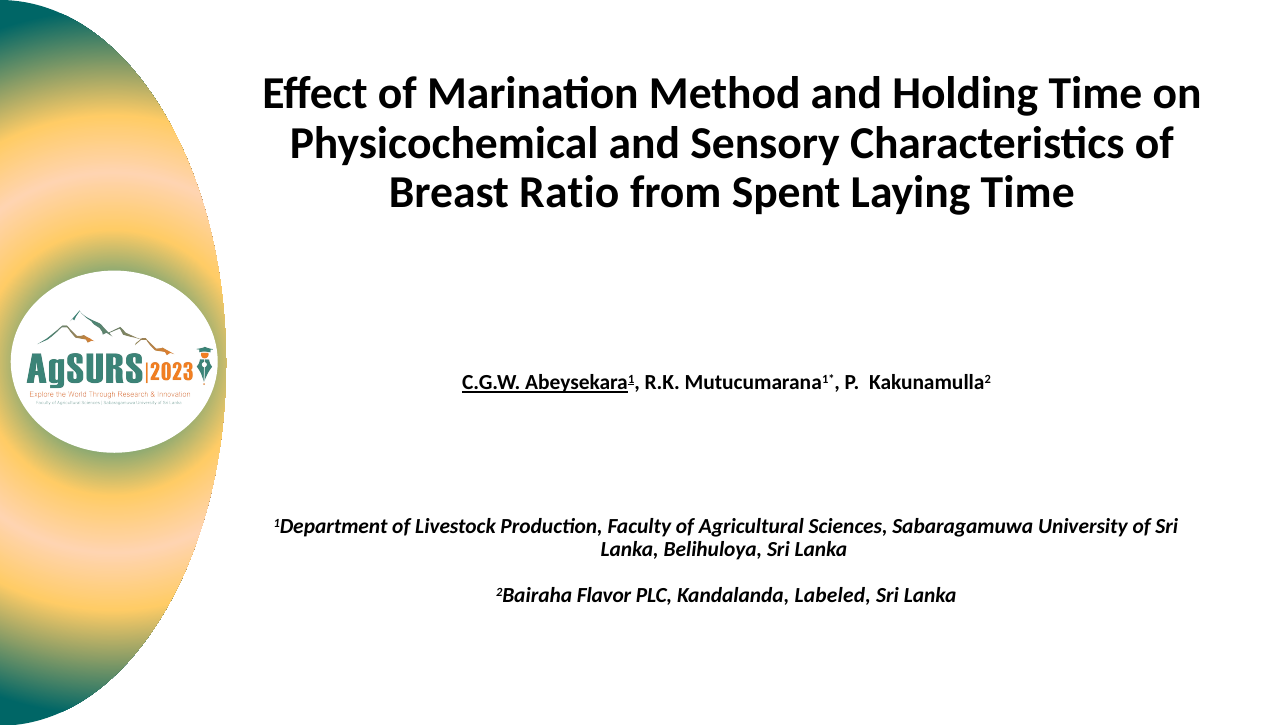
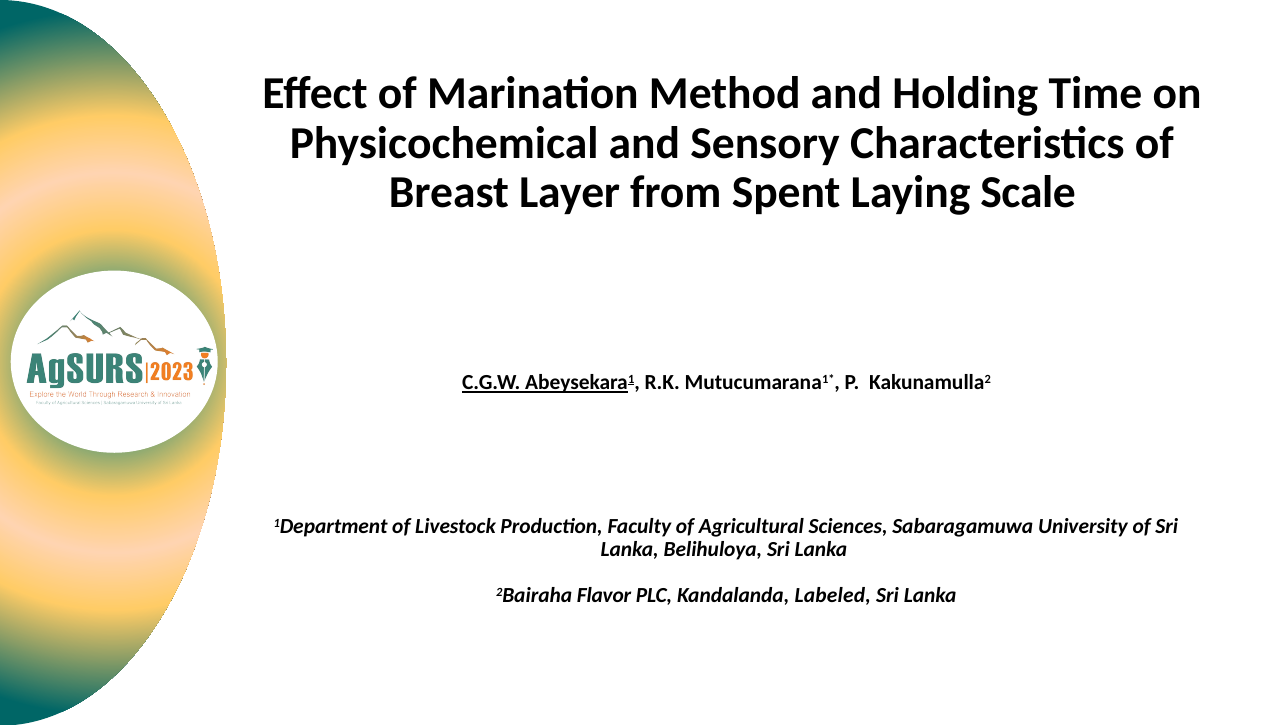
Ratio: Ratio -> Layer
Laying Time: Time -> Scale
